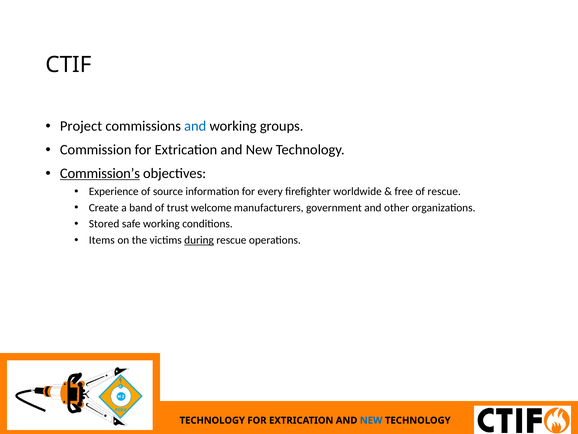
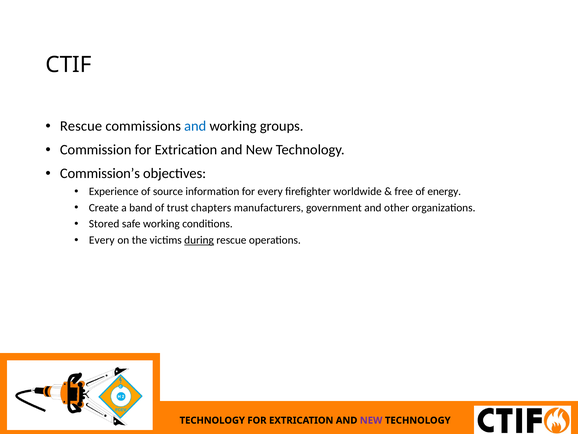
Project at (81, 126): Project -> Rescue
Commission’s underline: present -> none
of rescue: rescue -> energy
welcome: welcome -> chapters
Items at (102, 240): Items -> Every
NEW at (371, 420) colour: blue -> purple
